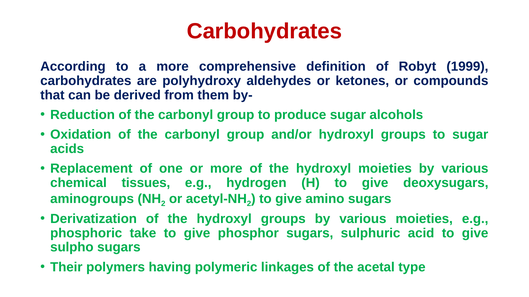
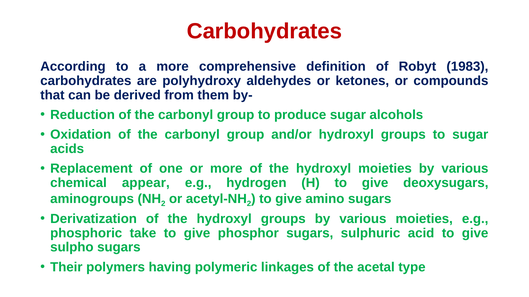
1999: 1999 -> 1983
tissues: tissues -> appear
